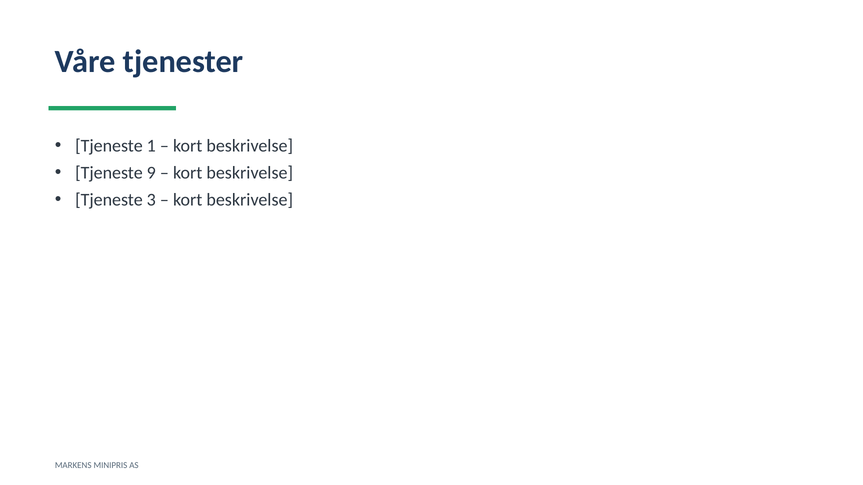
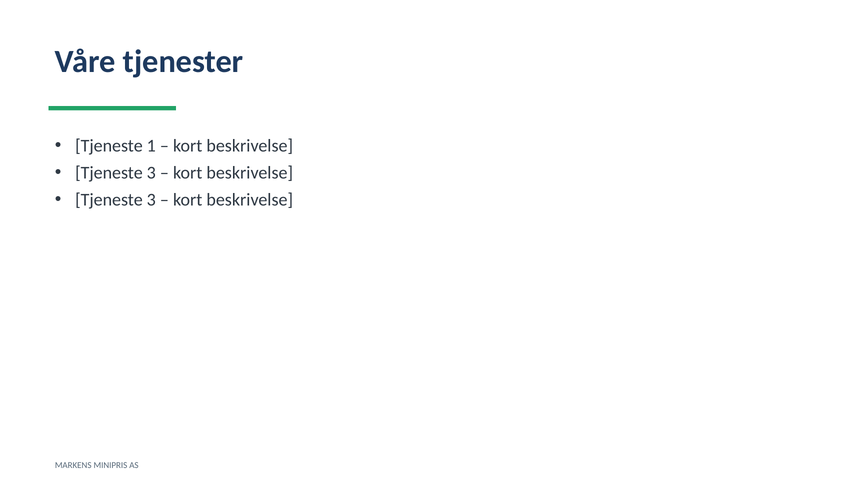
9 at (151, 173): 9 -> 3
